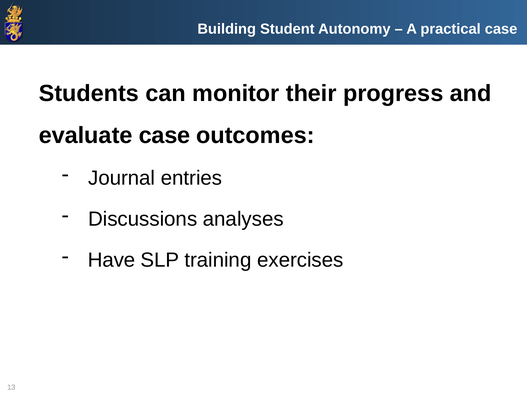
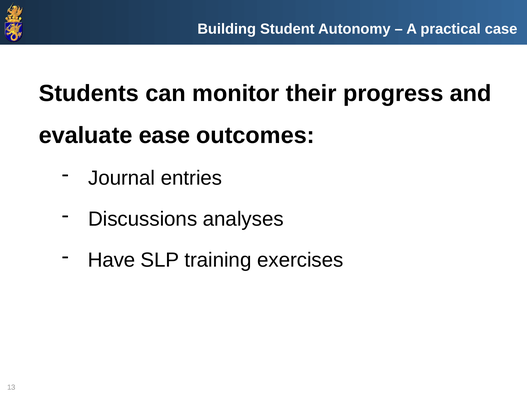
evaluate case: case -> ease
